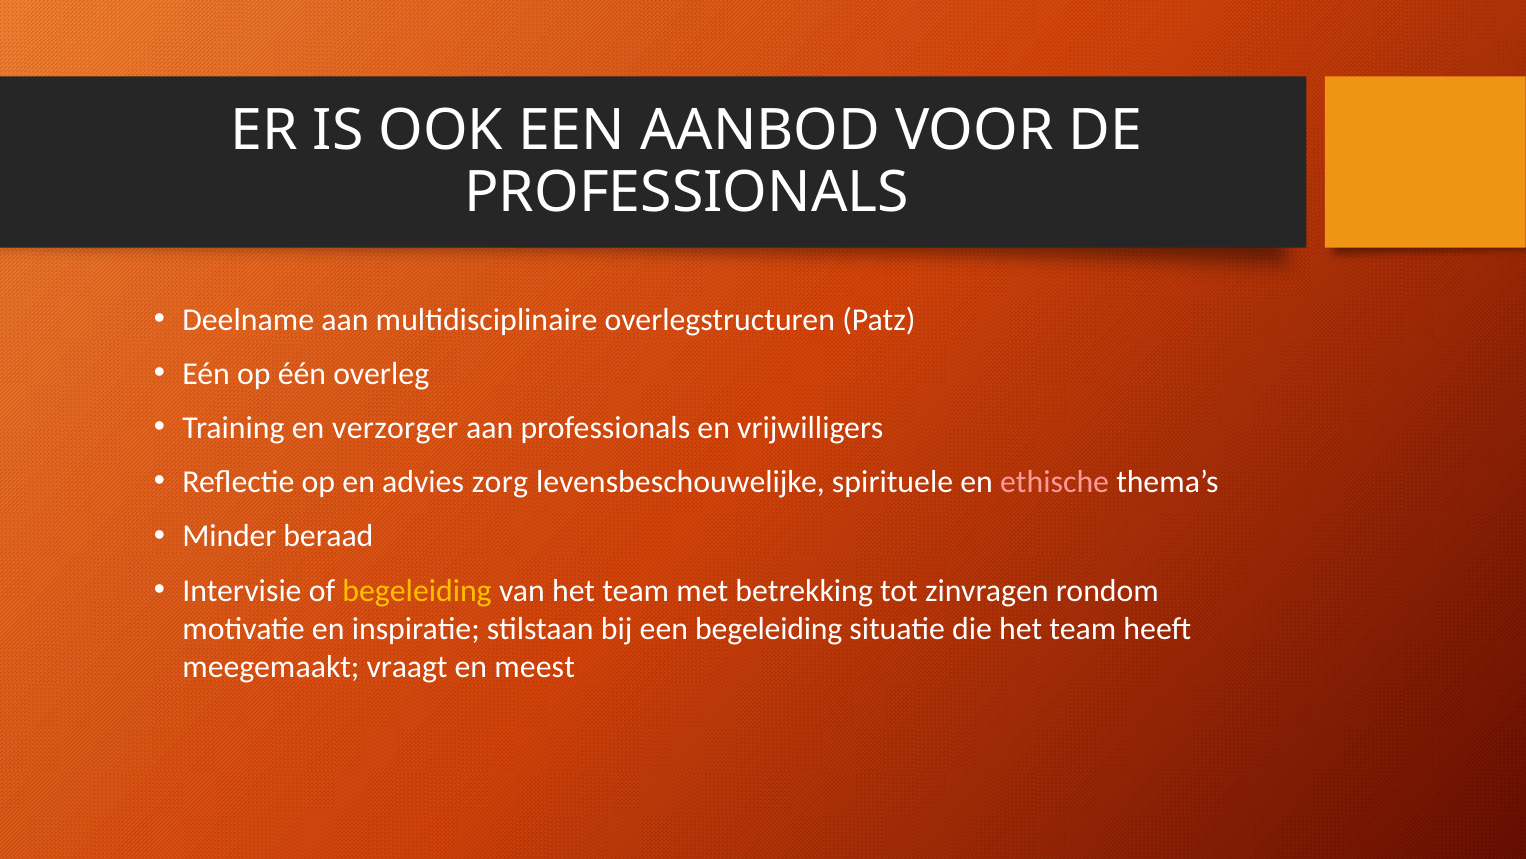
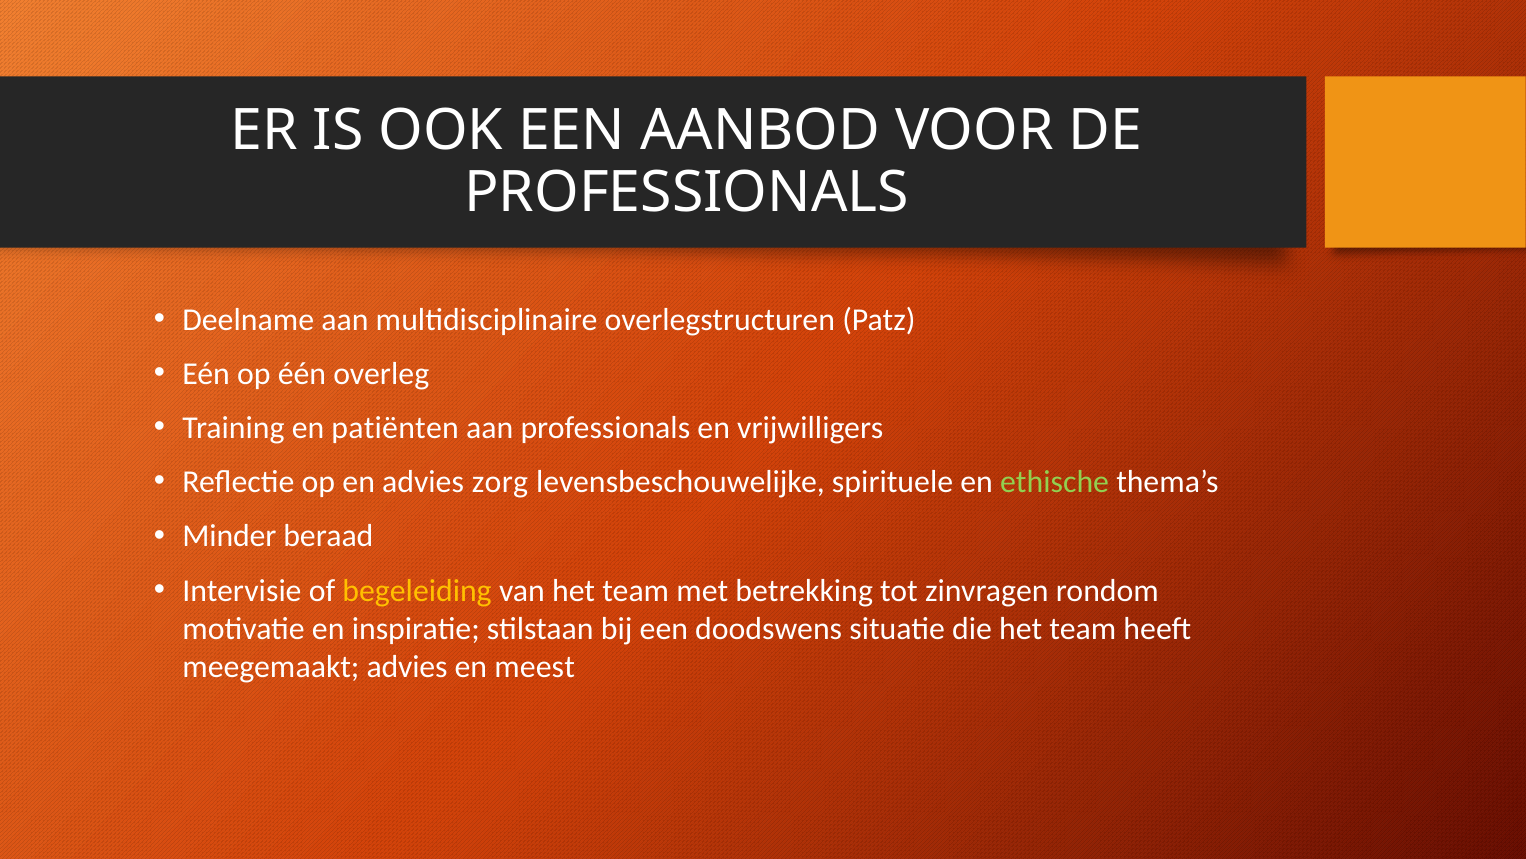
verzorger: verzorger -> patiënten
ethische colour: pink -> light green
een begeleiding: begeleiding -> doodswens
meegemaakt vraagt: vraagt -> advies
